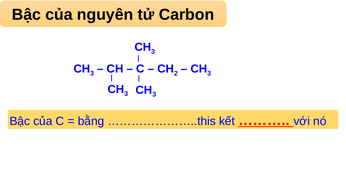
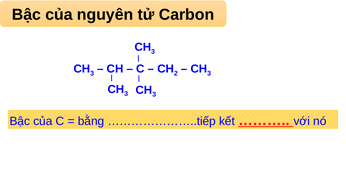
…………………..this: …………………..this -> …………………..tiếp
